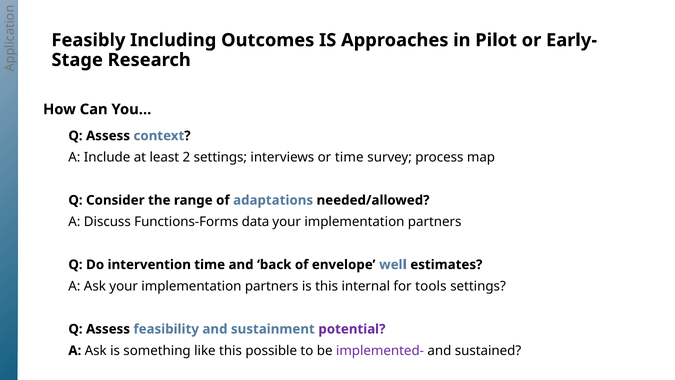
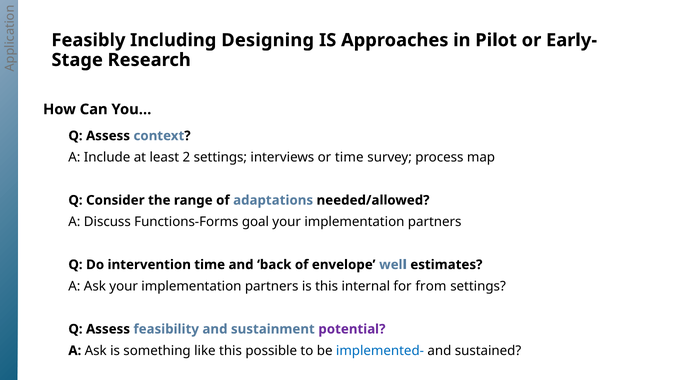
Outcomes: Outcomes -> Designing
data: data -> goal
tools: tools -> from
implemented- colour: purple -> blue
